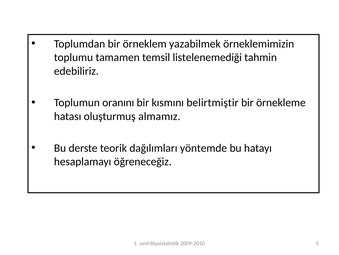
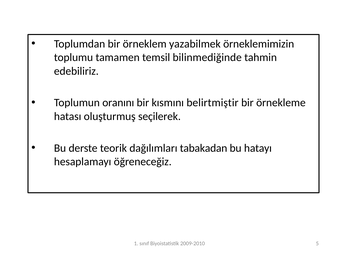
listelenemediği: listelenemediği -> bilinmediğinde
almamız: almamız -> seçilerek
yöntemde: yöntemde -> tabakadan
